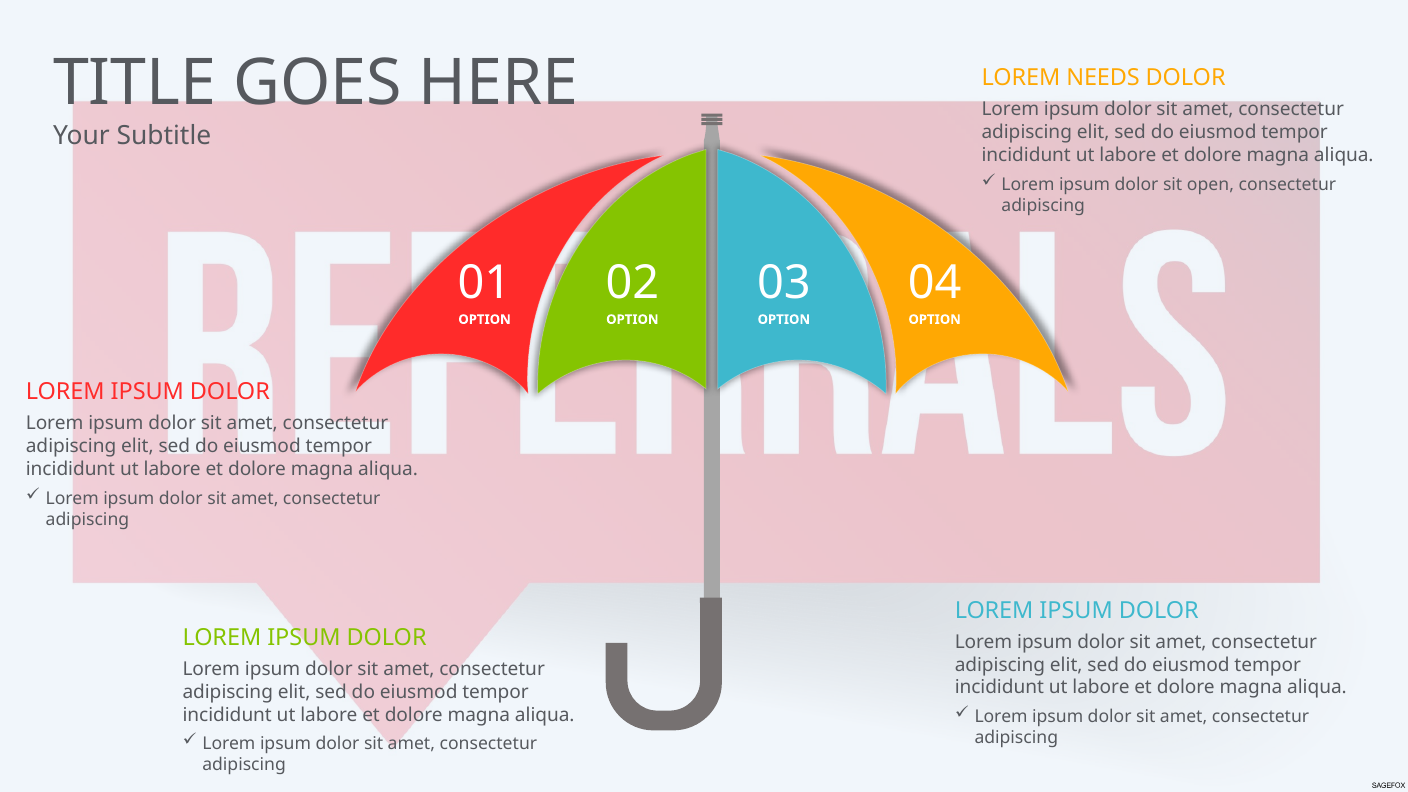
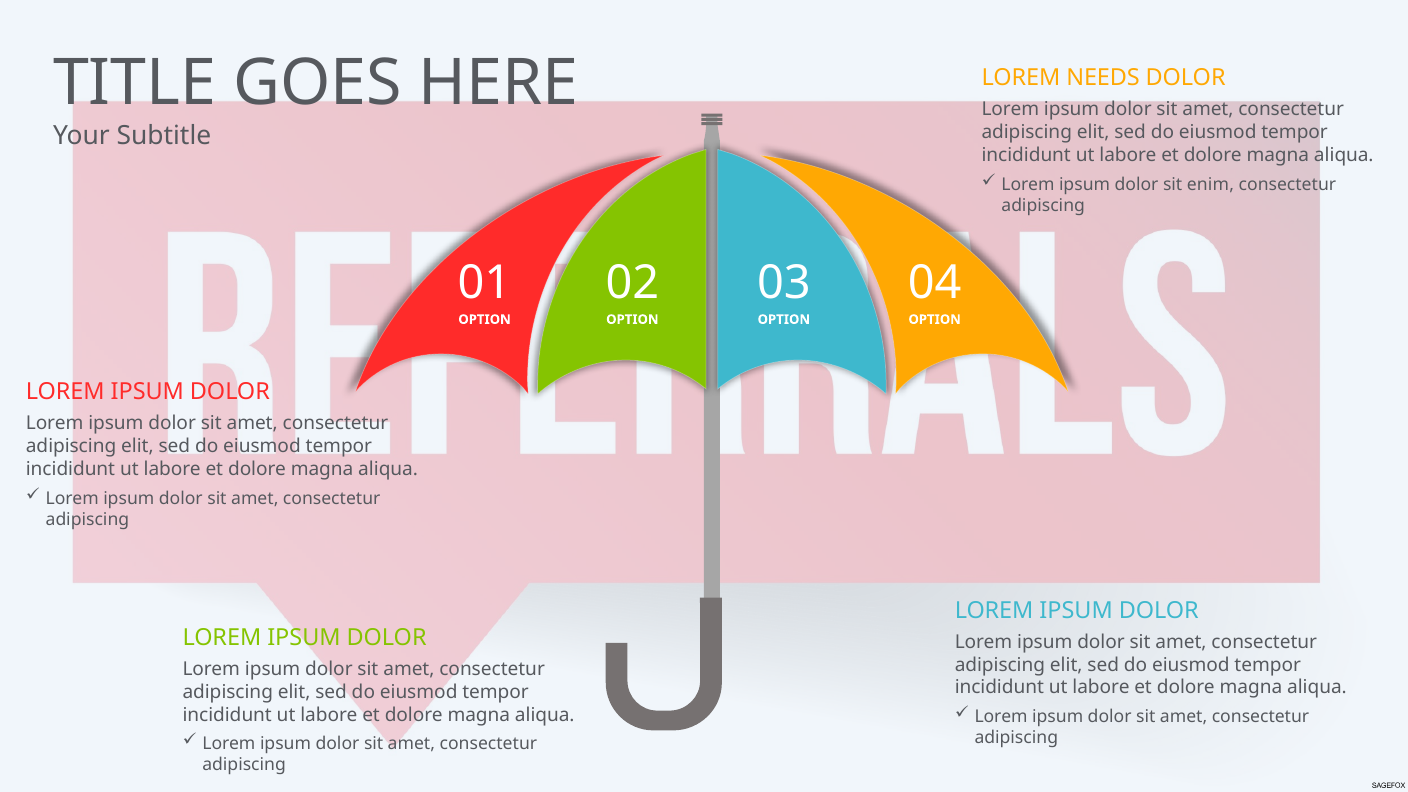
open: open -> enim
